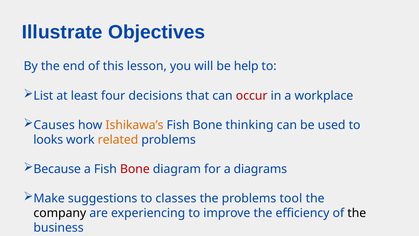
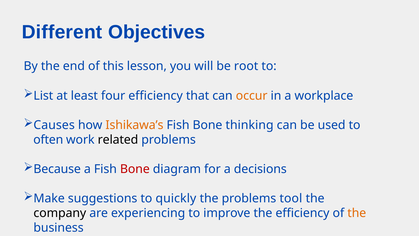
Illustrate: Illustrate -> Different
help: help -> root
four decisions: decisions -> efficiency
occur colour: red -> orange
looks: looks -> often
related colour: orange -> black
diagrams: diagrams -> decisions
classes: classes -> quickly
the at (357, 213) colour: black -> orange
